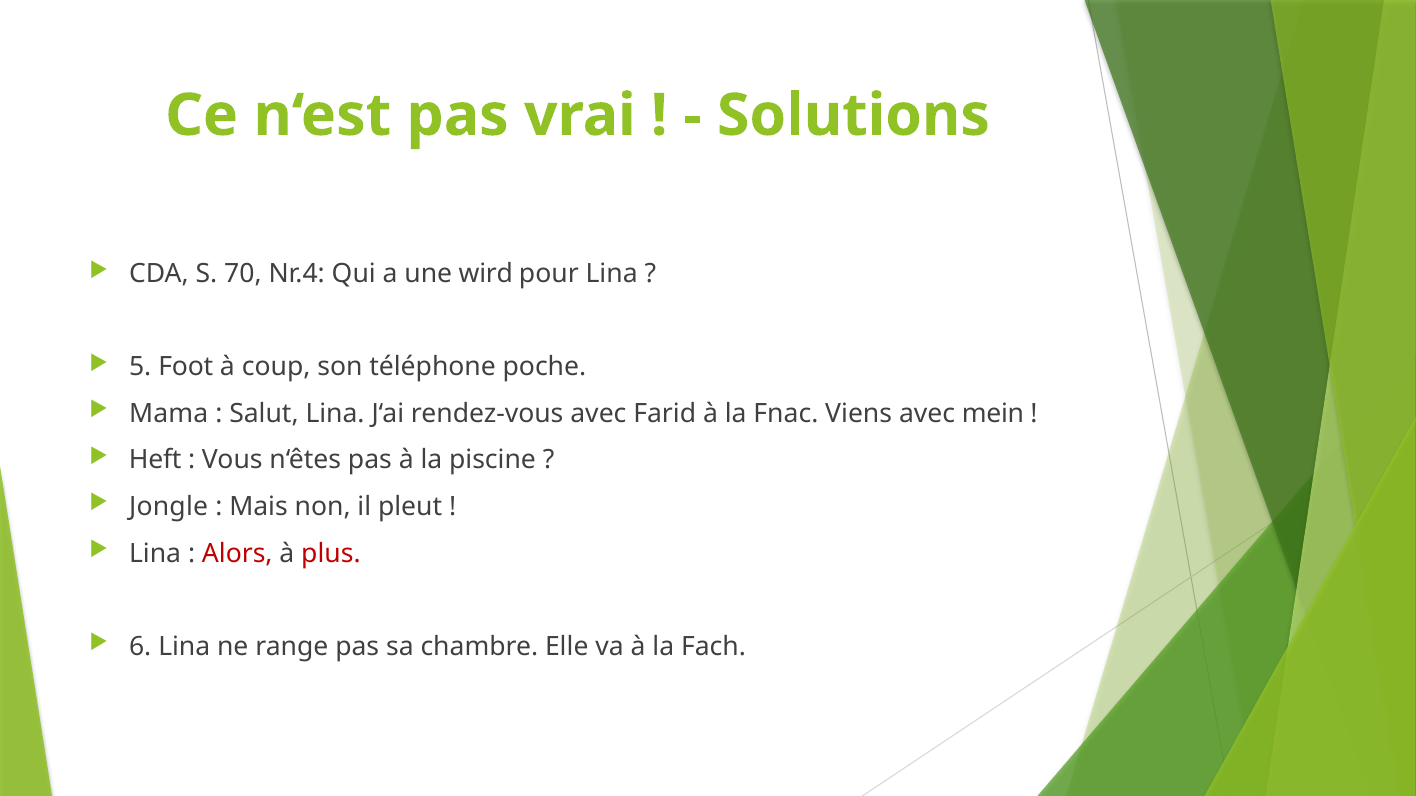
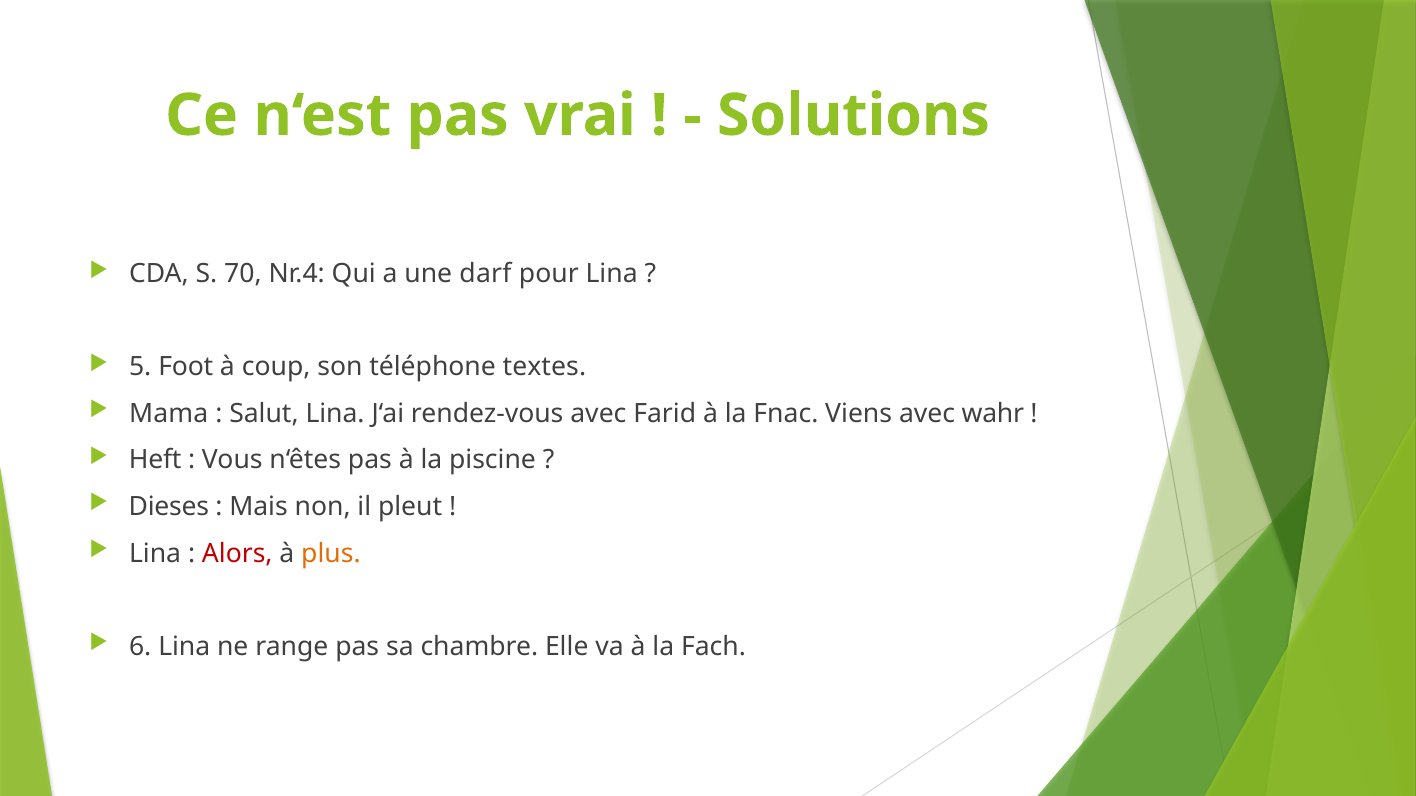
wird: wird -> darf
poche: poche -> textes
mein: mein -> wahr
Jongle: Jongle -> Dieses
plus colour: red -> orange
